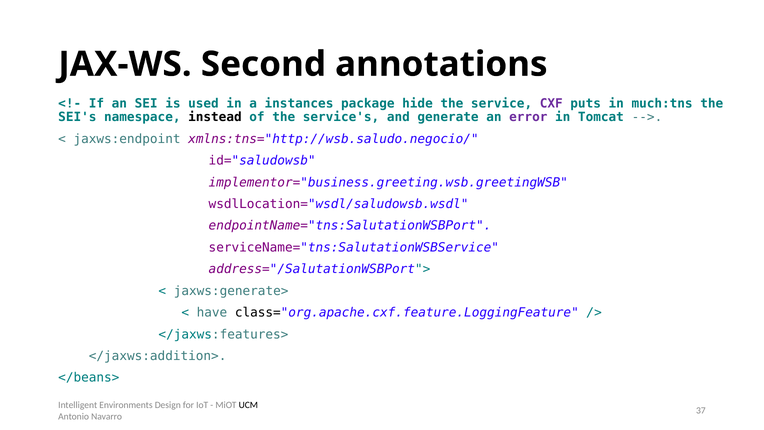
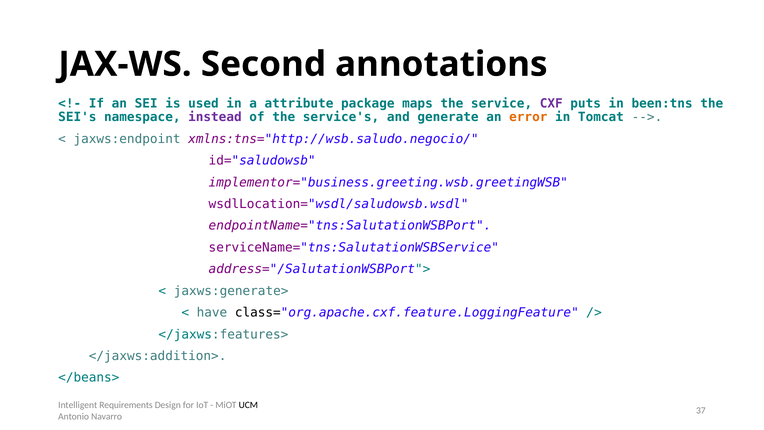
instances: instances -> attribute
hide: hide -> maps
much:tns: much:tns -> been:tns
instead colour: black -> purple
error colour: purple -> orange
Environments: Environments -> Requirements
